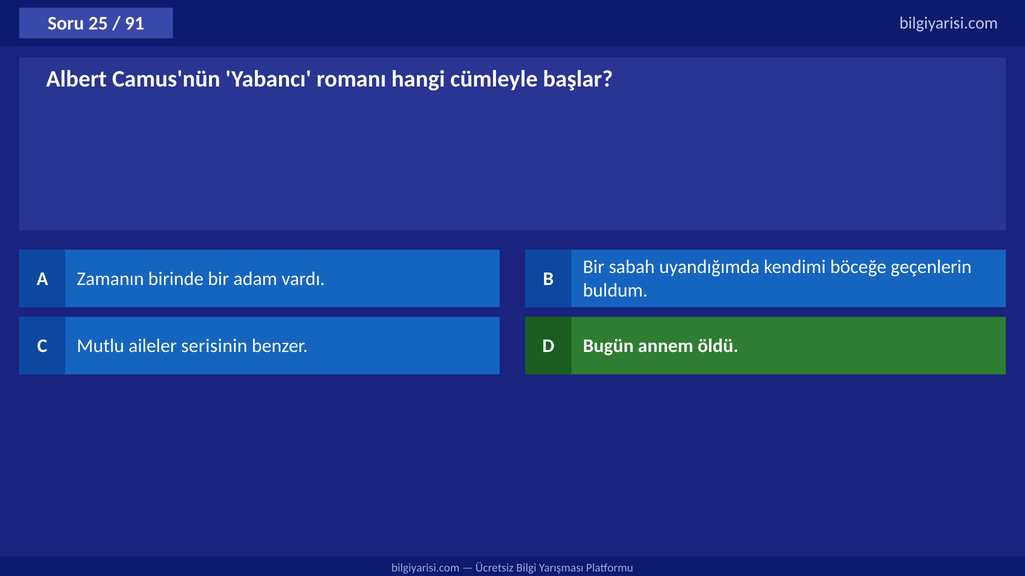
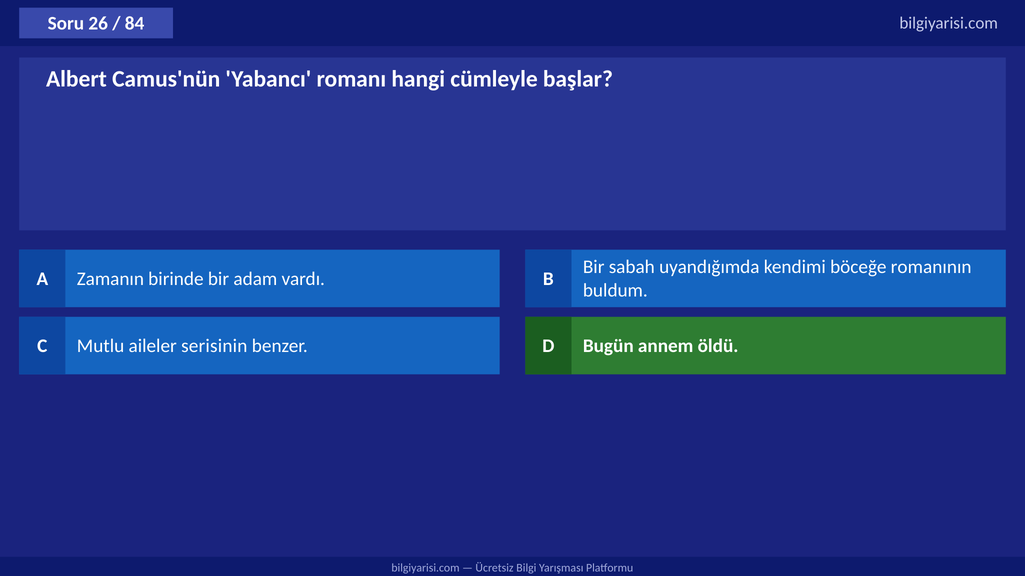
25: 25 -> 26
91: 91 -> 84
geçenlerin: geçenlerin -> romanının
